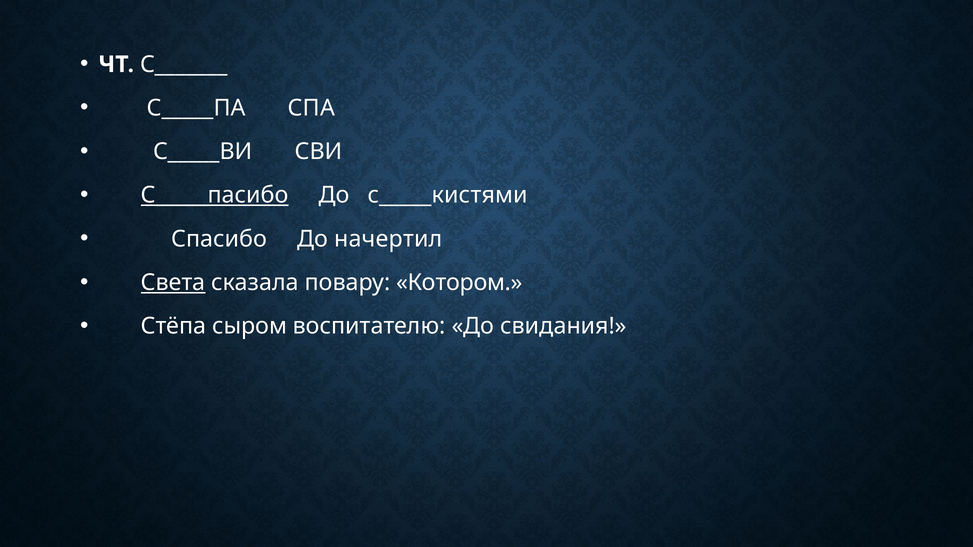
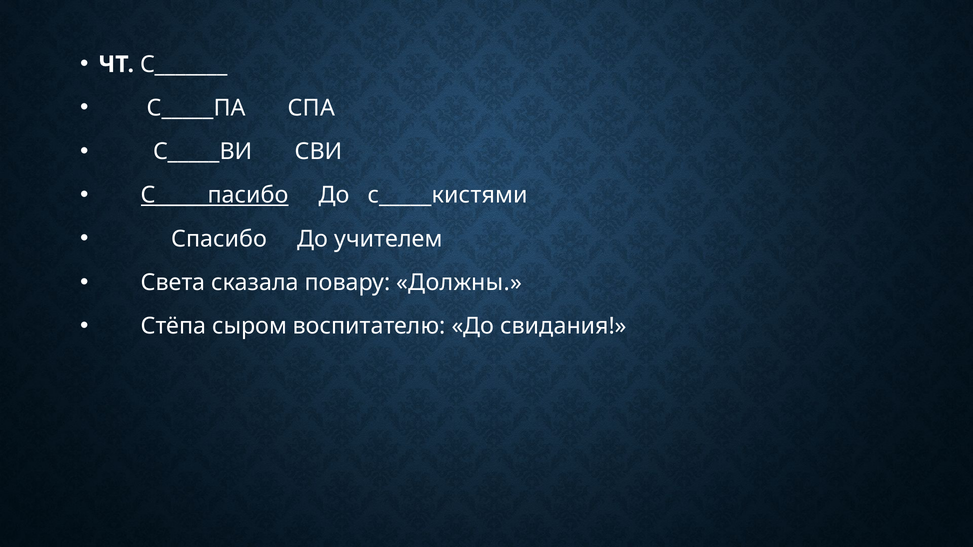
начертил: начертил -> учителем
Света underline: present -> none
Котором: Котором -> Должны
